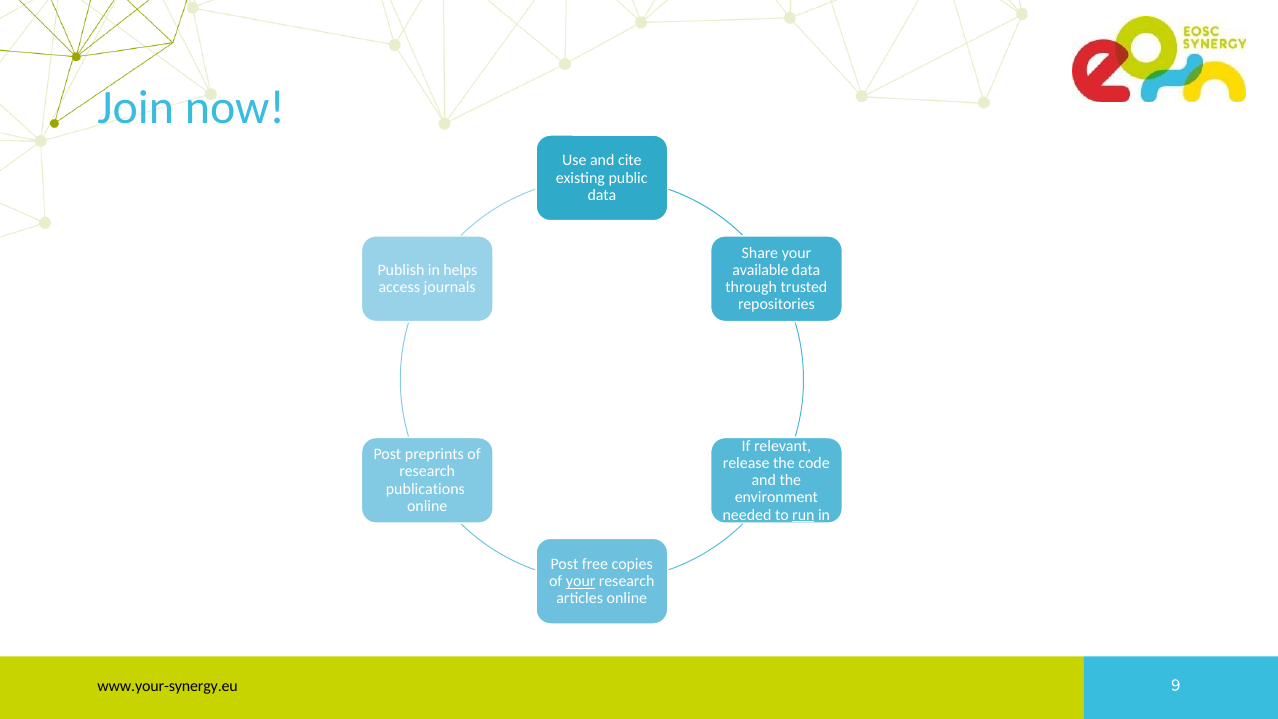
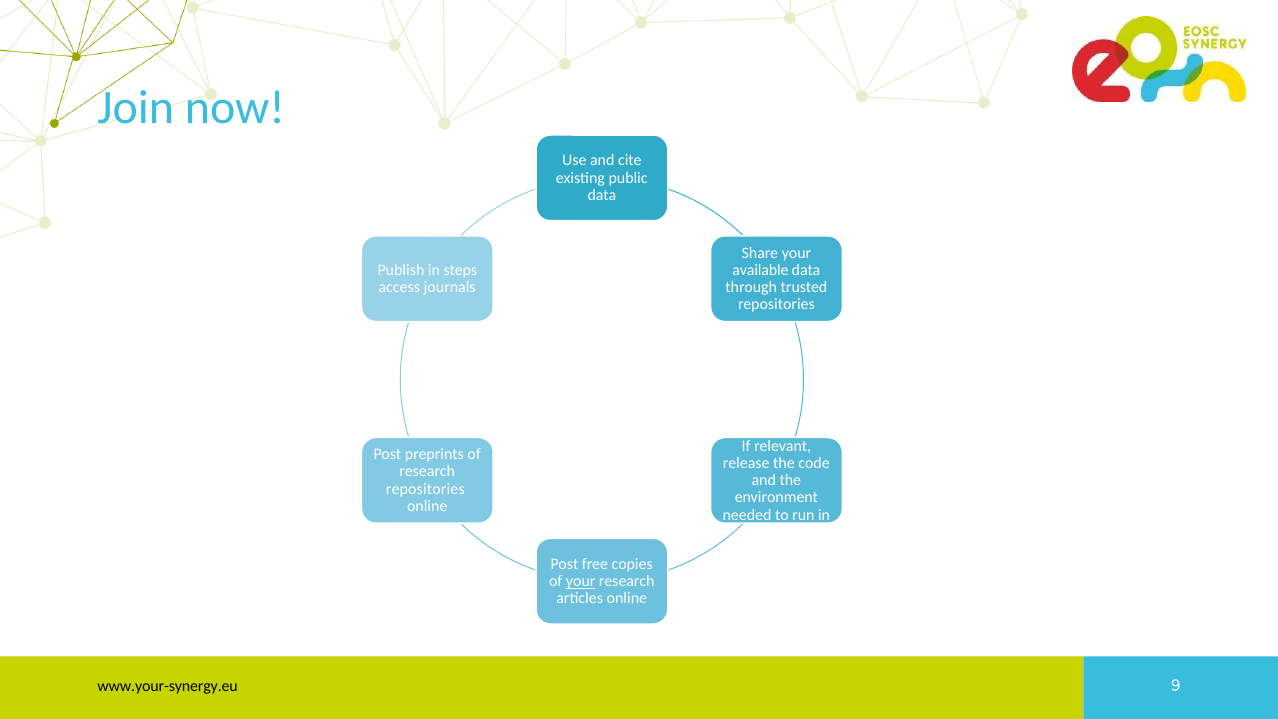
helps: helps -> steps
publications at (425, 489): publications -> repositories
run underline: present -> none
